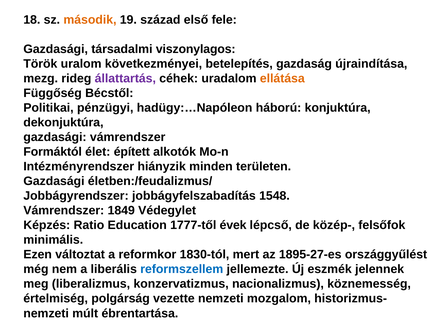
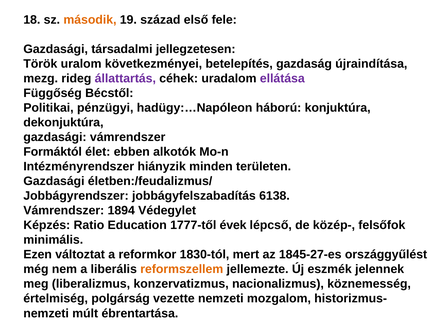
viszonylagos: viszonylagos -> jellegzetesen
ellátása colour: orange -> purple
épített: épített -> ebben
1548: 1548 -> 6138
1849: 1849 -> 1894
1895-27-es: 1895-27-es -> 1845-27-es
reformszellem colour: blue -> orange
